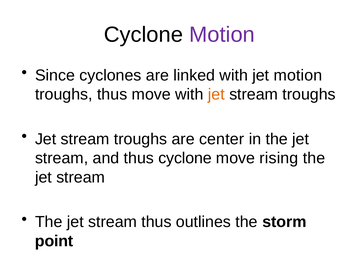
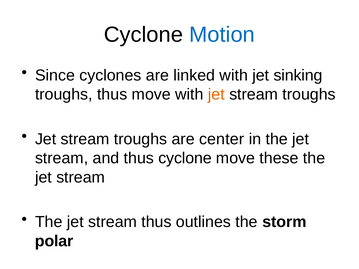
Motion at (222, 35) colour: purple -> blue
jet motion: motion -> sinking
rising: rising -> these
point: point -> polar
